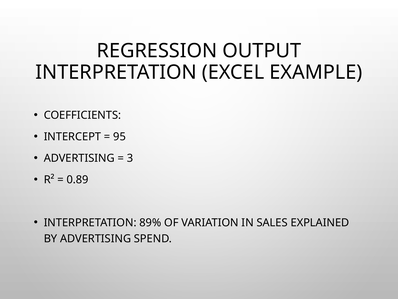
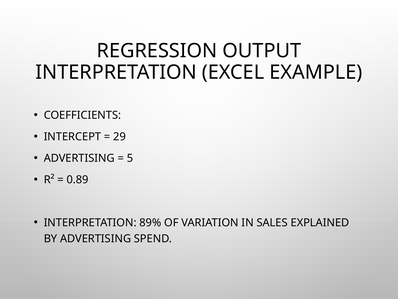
95: 95 -> 29
3: 3 -> 5
